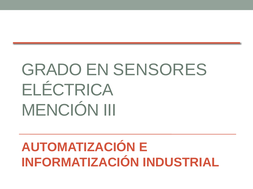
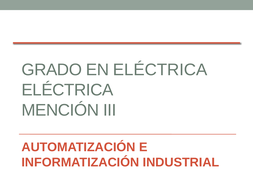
EN SENSORES: SENSORES -> ELÉCTRICA
